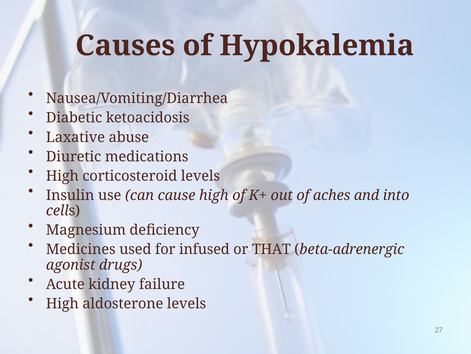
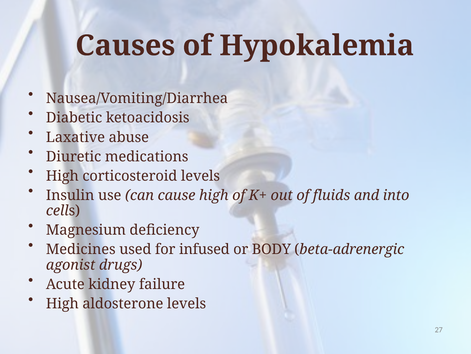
aches: aches -> fluids
THAT: THAT -> BODY
